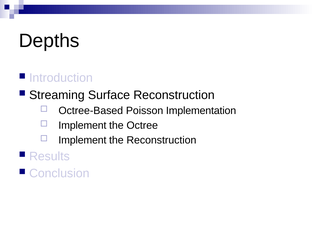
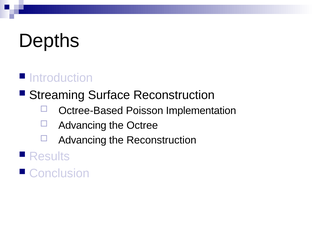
Implement at (82, 125): Implement -> Advancing
Implement at (82, 140): Implement -> Advancing
